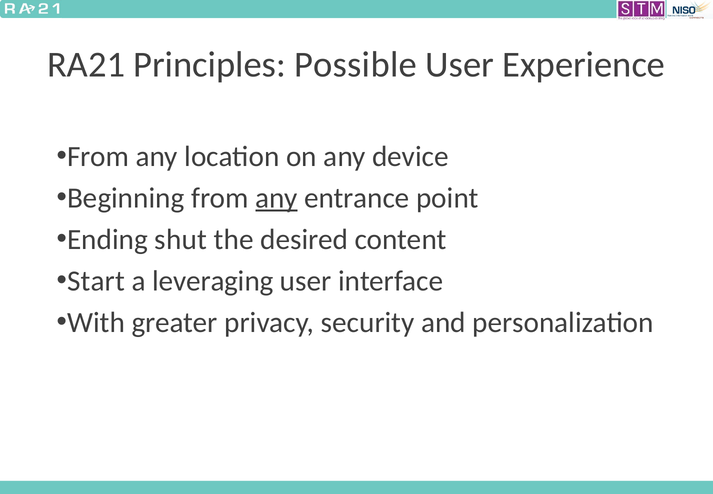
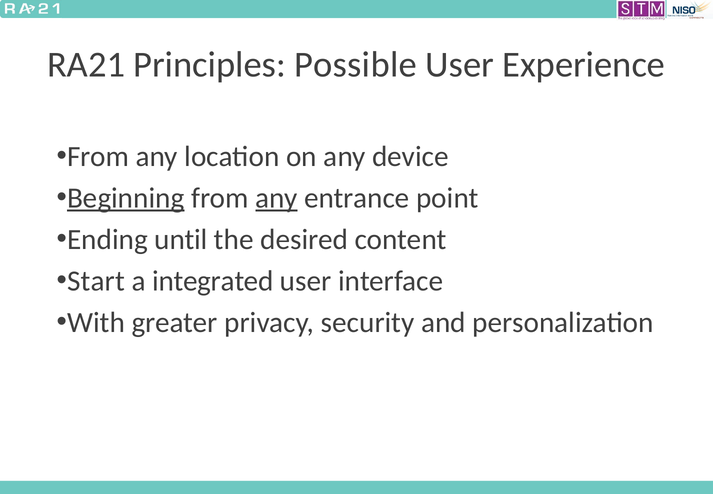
Beginning underline: none -> present
shut: shut -> until
leveraging: leveraging -> integrated
